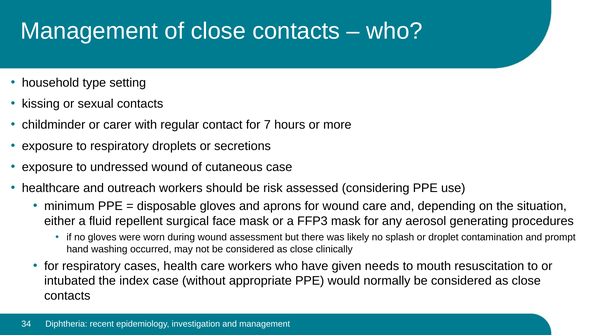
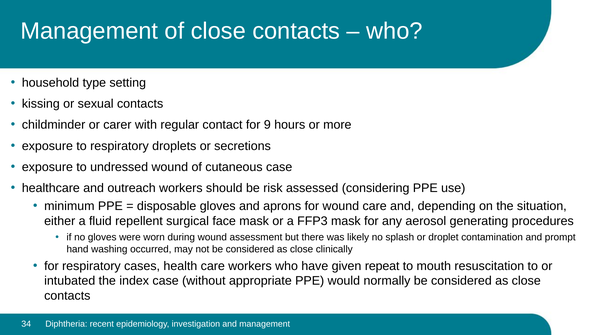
7: 7 -> 9
needs: needs -> repeat
